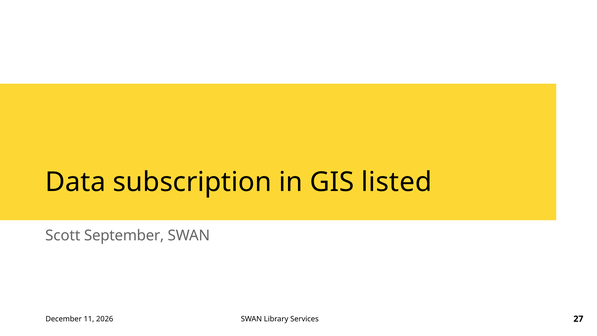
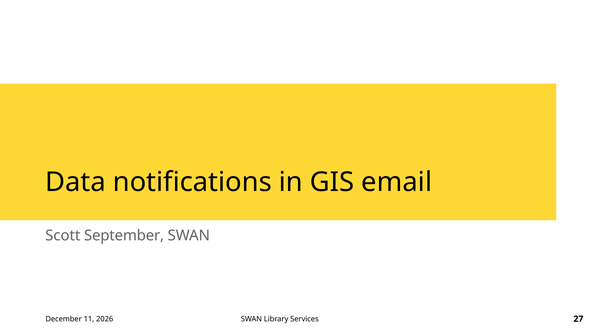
subscription: subscription -> notifications
listed: listed -> email
